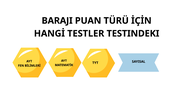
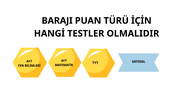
TESTINDEKI: TESTINDEKI -> OLMALIDIR
